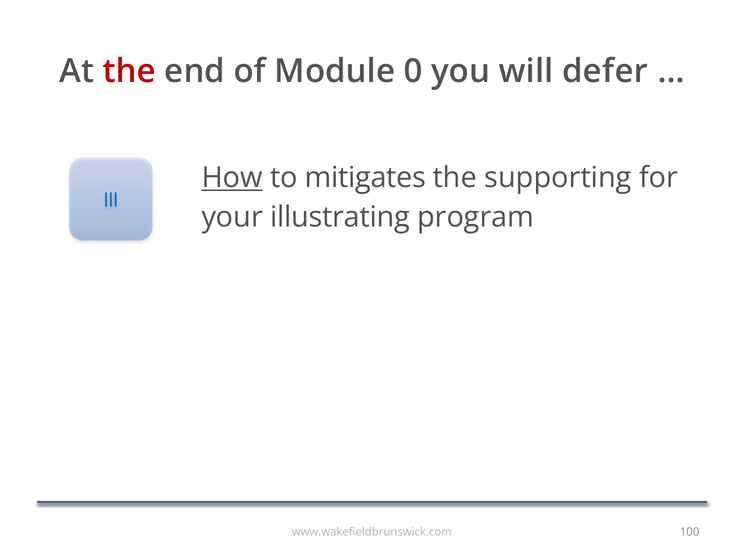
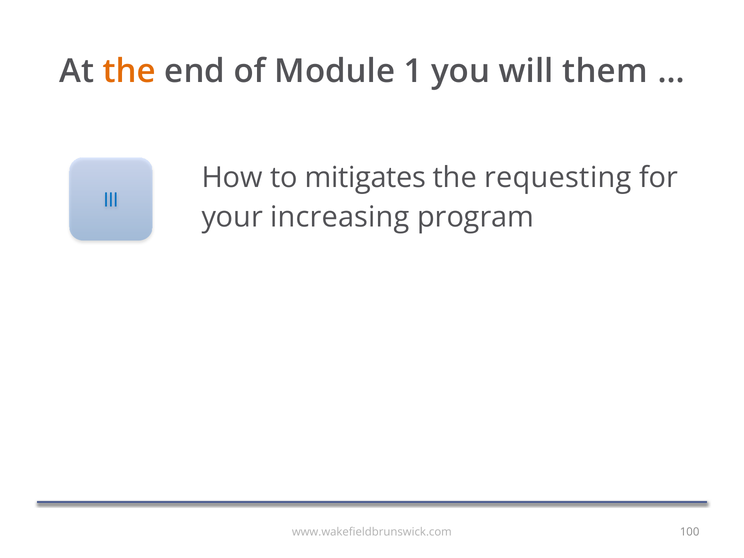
the at (129, 71) colour: red -> orange
0: 0 -> 1
defer: defer -> them
How underline: present -> none
supporting: supporting -> requesting
illustrating: illustrating -> increasing
